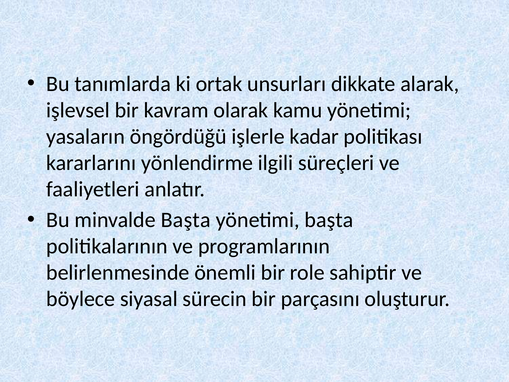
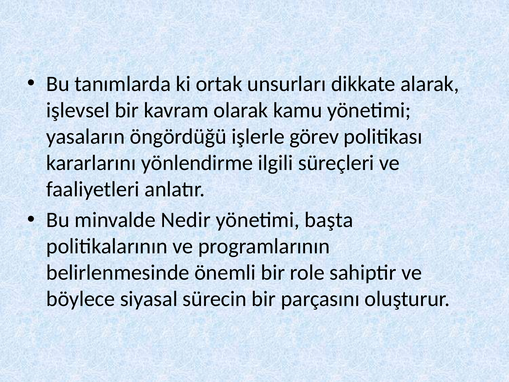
kadar: kadar -> görev
minvalde Başta: Başta -> Nedir
